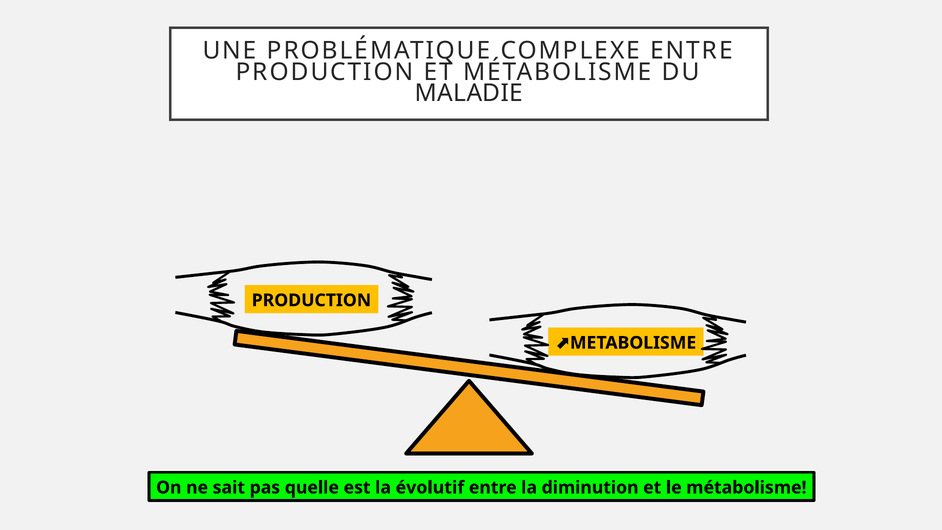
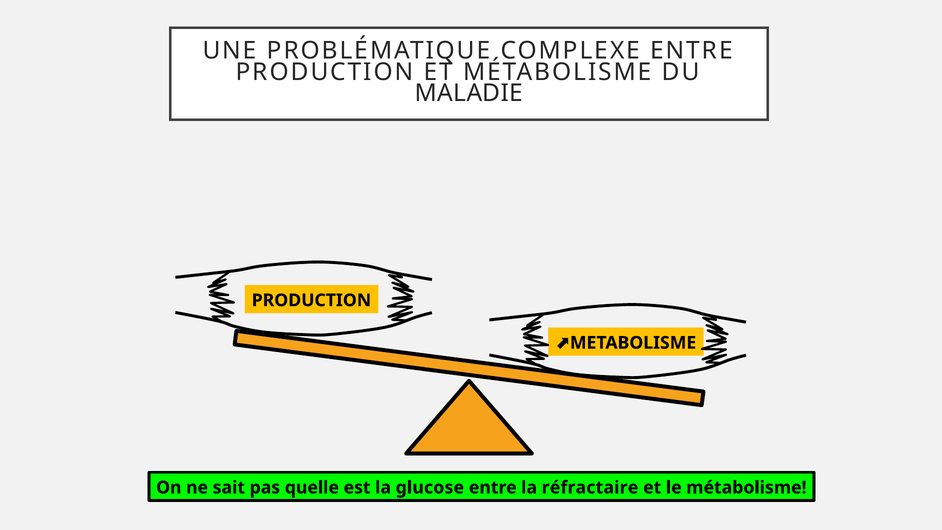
évolutif: évolutif -> glucose
diminution: diminution -> réfractaire
